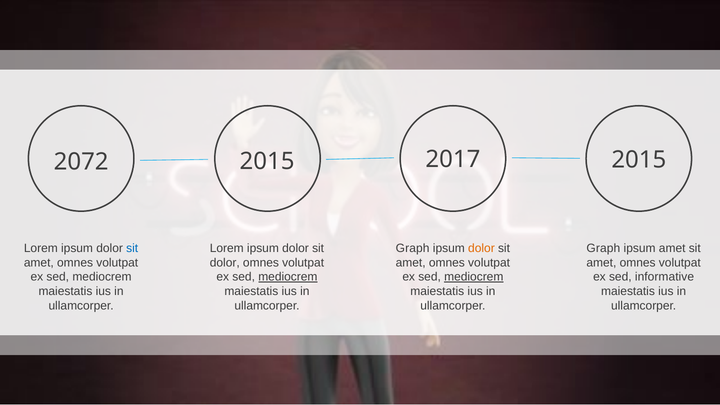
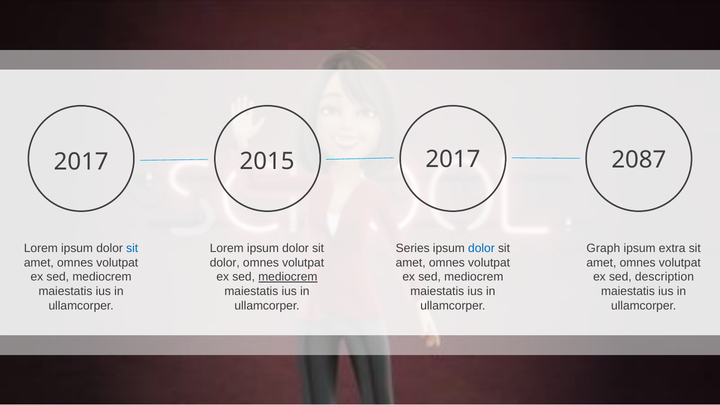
2072 at (81, 162): 2072 -> 2017
2017 2015: 2015 -> 2087
Graph at (413, 248): Graph -> Series
dolor at (481, 248) colour: orange -> blue
ipsum amet: amet -> extra
mediocrem at (474, 277) underline: present -> none
informative: informative -> description
